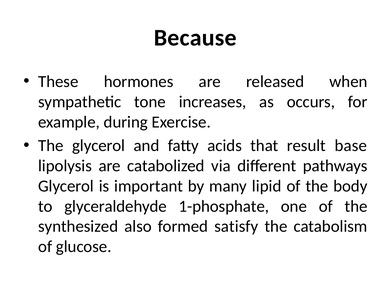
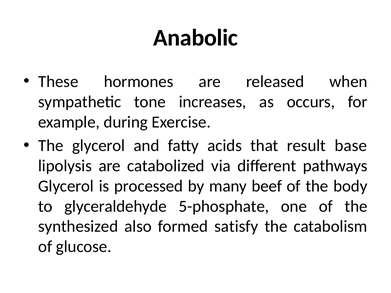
Because: Because -> Anabolic
important: important -> processed
lipid: lipid -> beef
1-phosphate: 1-phosphate -> 5-phosphate
